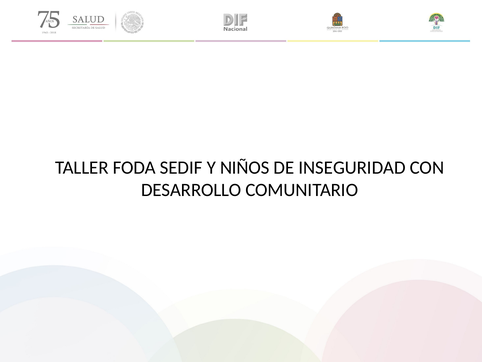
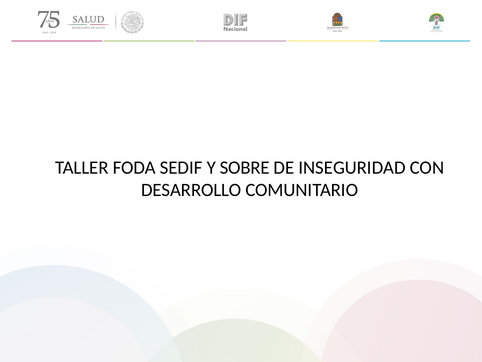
NIÑOS: NIÑOS -> SOBRE
